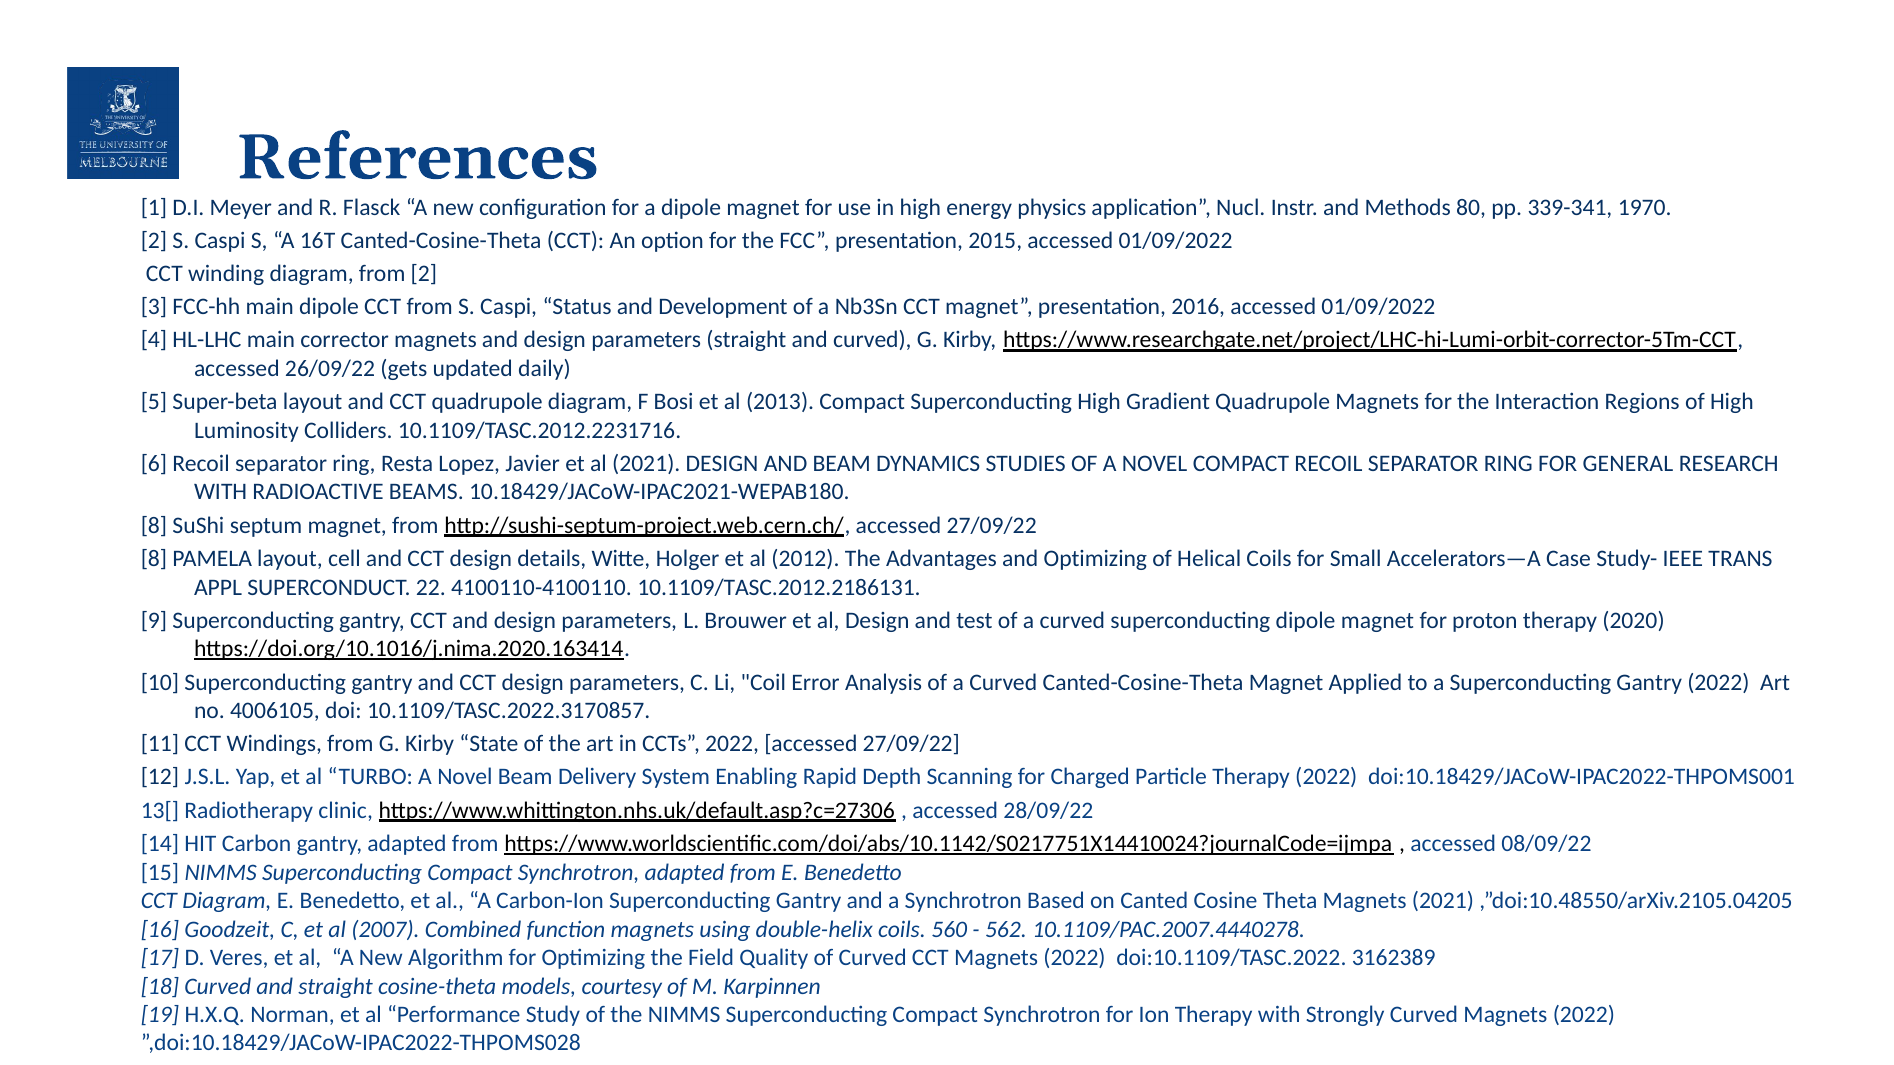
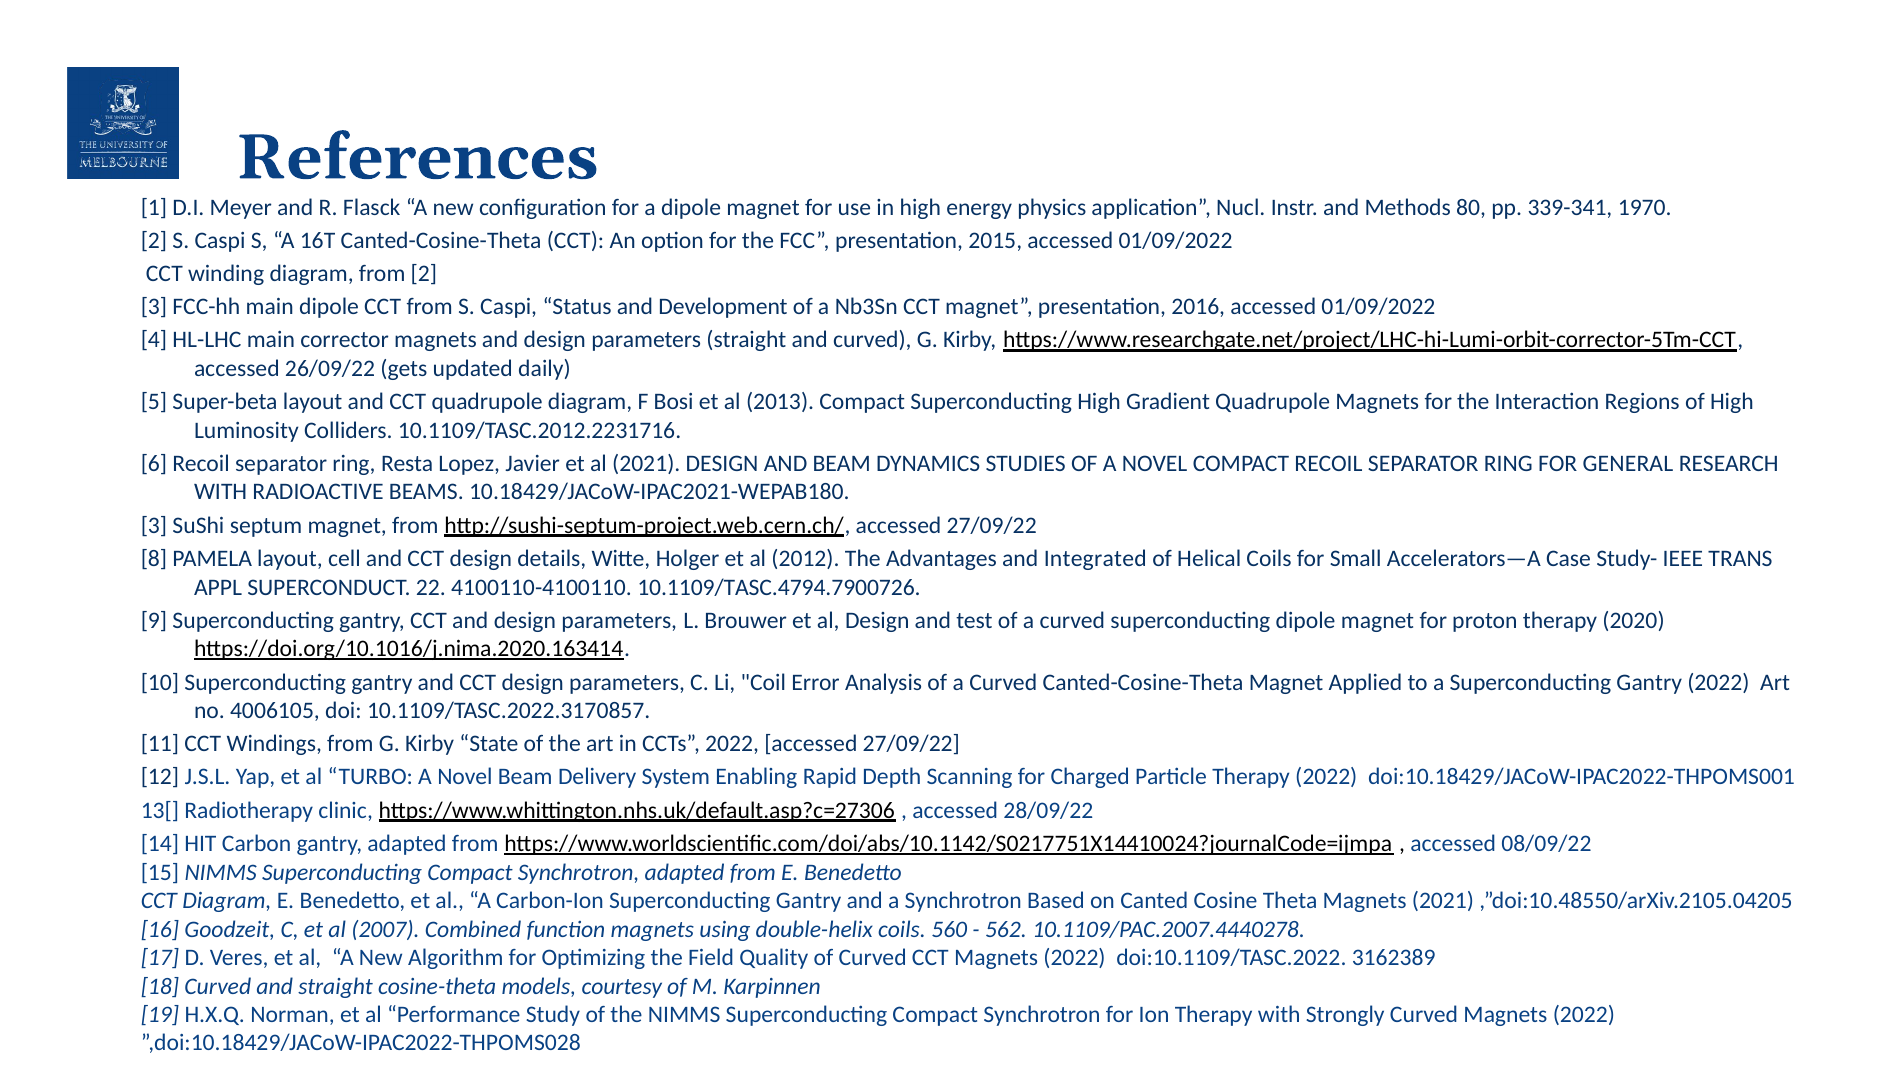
8 at (154, 525): 8 -> 3
and Optimizing: Optimizing -> Integrated
10.1109/TASC.2012.2186131: 10.1109/TASC.2012.2186131 -> 10.1109/TASC.4794.7900726
